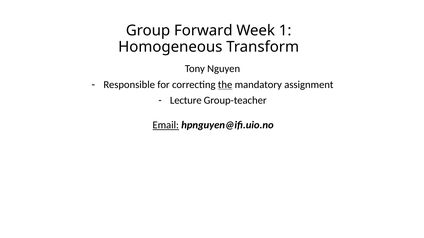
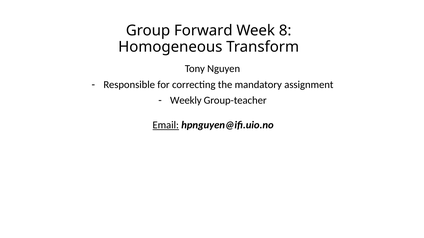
1: 1 -> 8
the underline: present -> none
Lecture: Lecture -> Weekly
